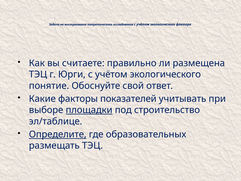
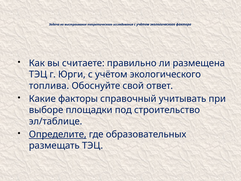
понятие: понятие -> топлива
показателей: показателей -> справочный
площадки underline: present -> none
